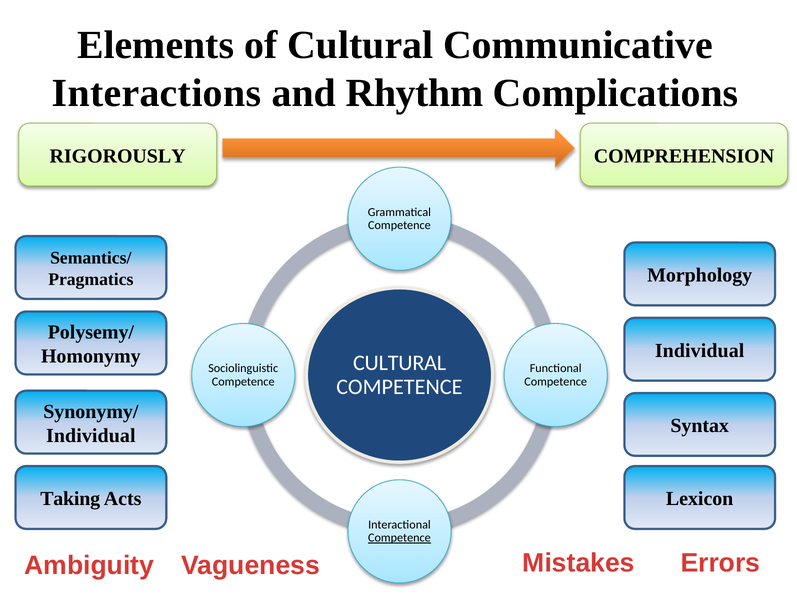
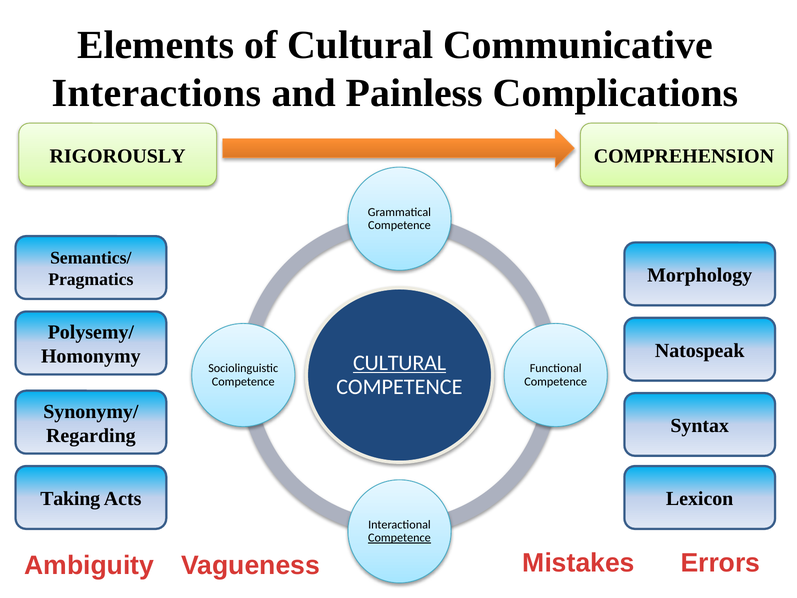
Rhythm: Rhythm -> Painless
Individual at (700, 350): Individual -> Natospeak
CULTURAL at (400, 363) underline: none -> present
Individual at (91, 435): Individual -> Regarding
